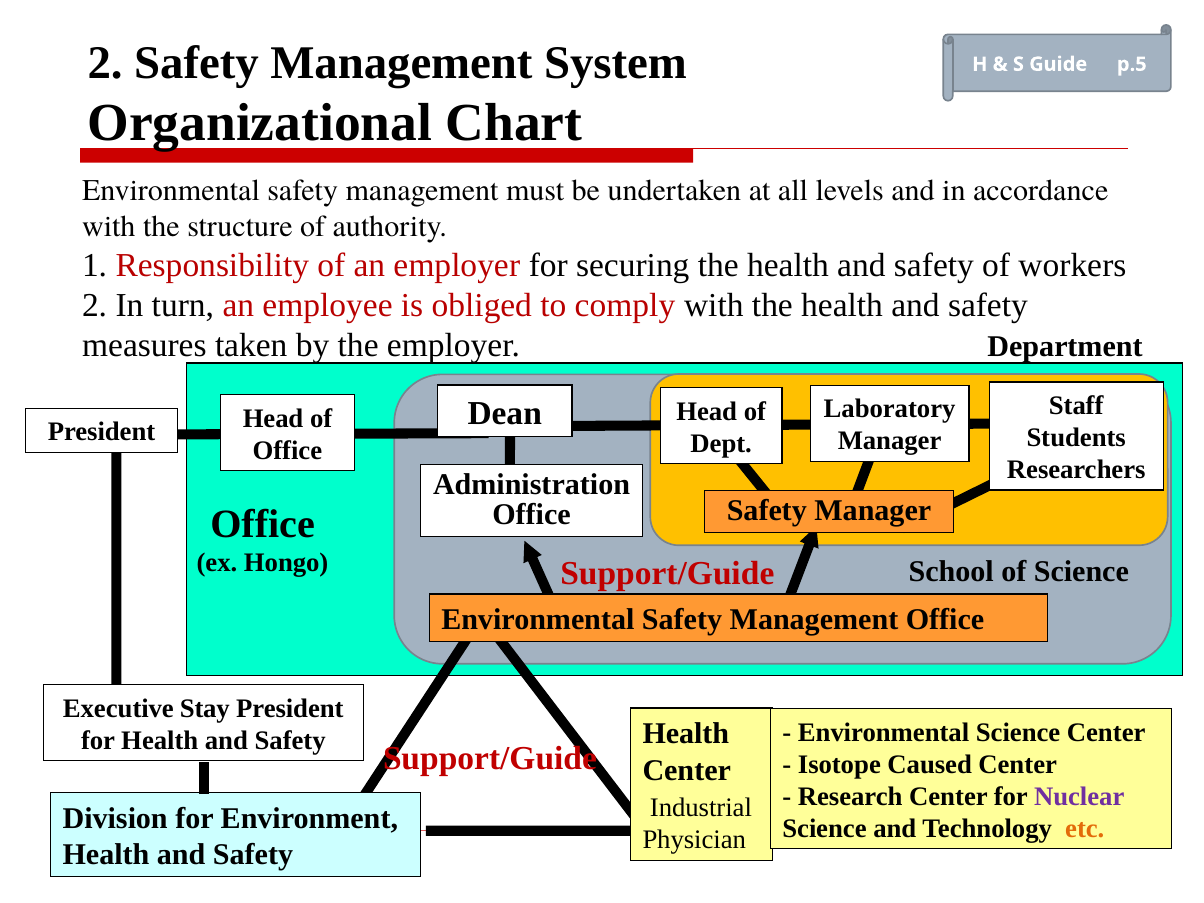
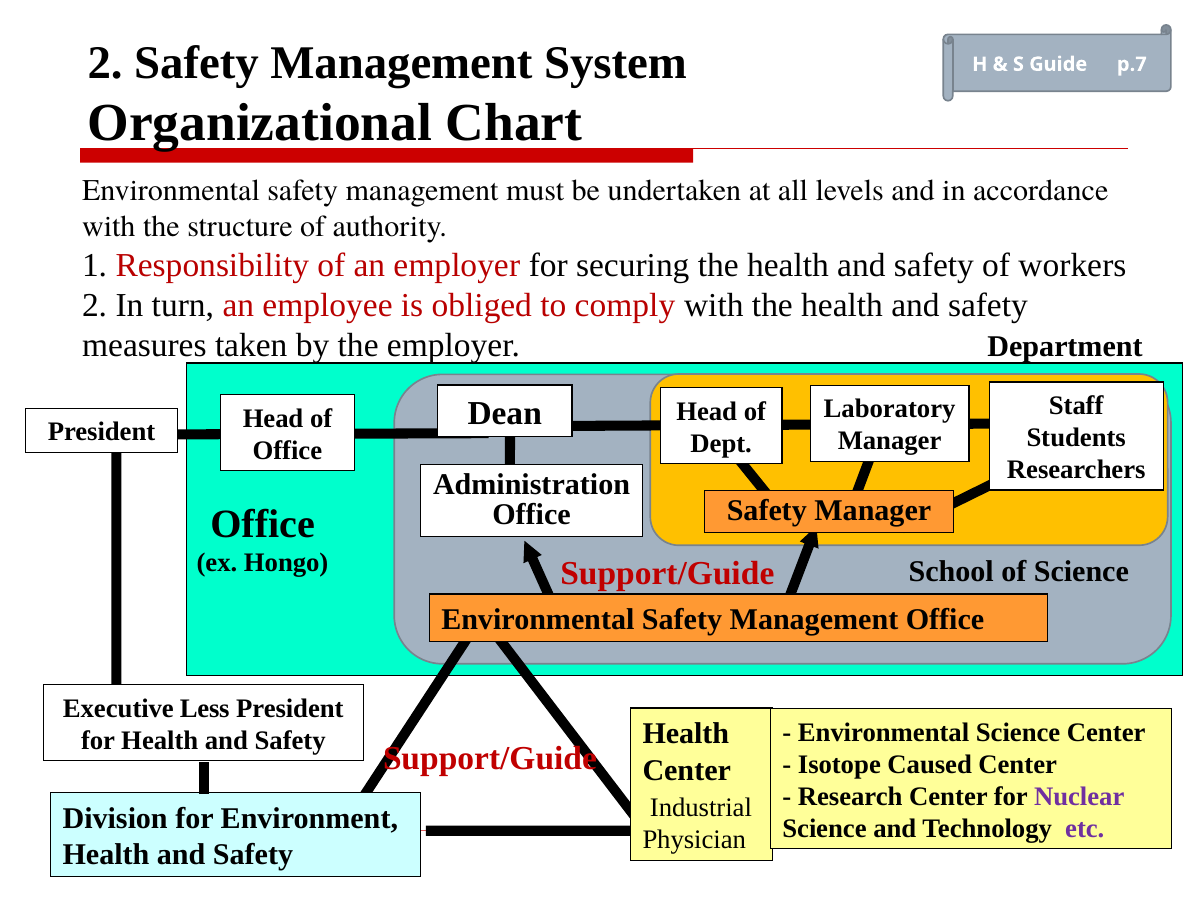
p.5: p.5 -> p.7
Stay: Stay -> Less
etc colour: orange -> purple
